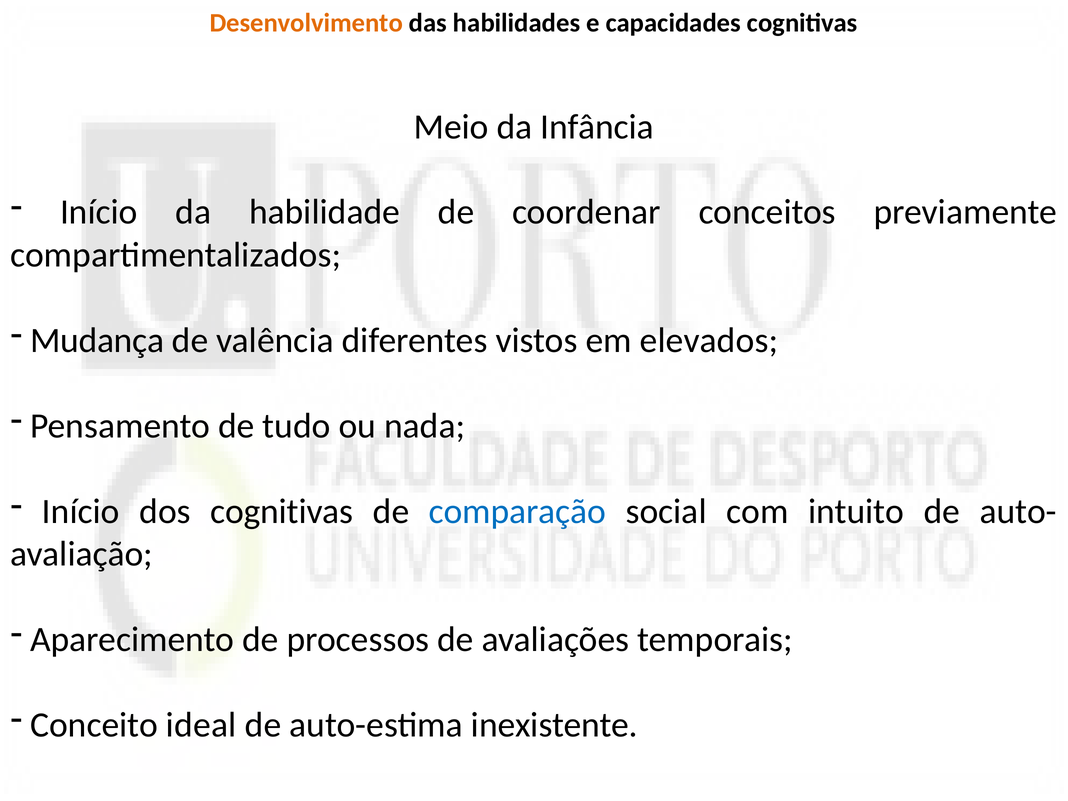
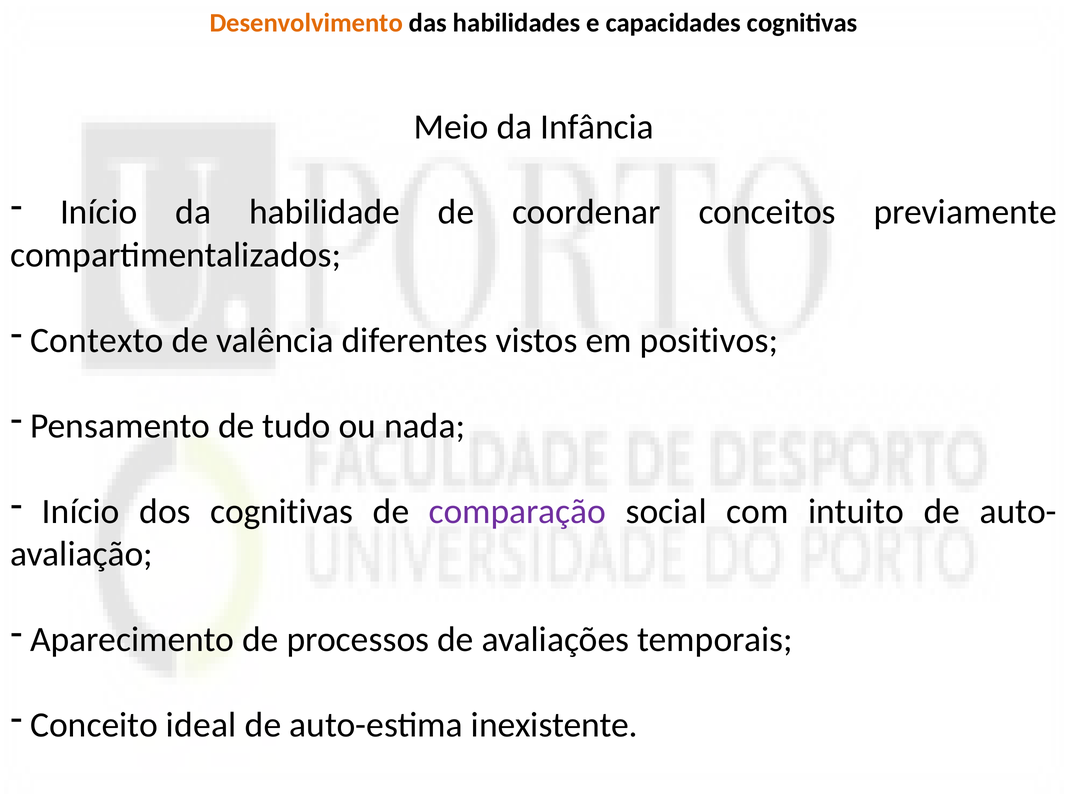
Mudança: Mudança -> Contexto
elevados: elevados -> positivos
comparação colour: blue -> purple
